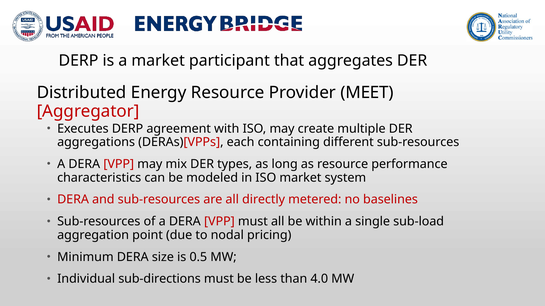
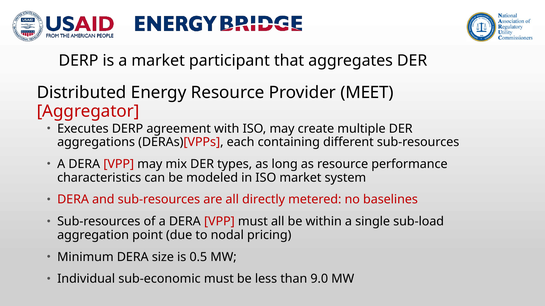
sub-directions: sub-directions -> sub-economic
4.0: 4.0 -> 9.0
